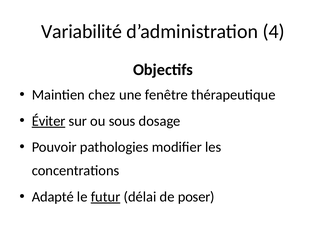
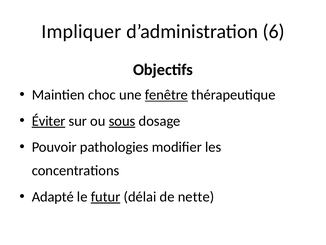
Variabilité: Variabilité -> Impliquer
4: 4 -> 6
chez: chez -> choc
fenêtre underline: none -> present
sous underline: none -> present
poser: poser -> nette
